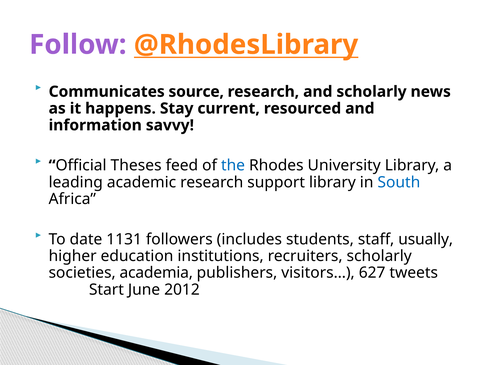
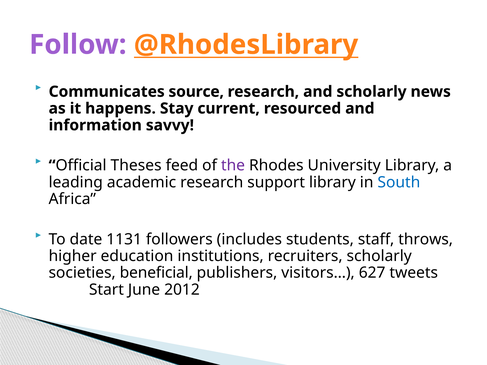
the colour: blue -> purple
usually: usually -> throws
academia: academia -> beneficial
